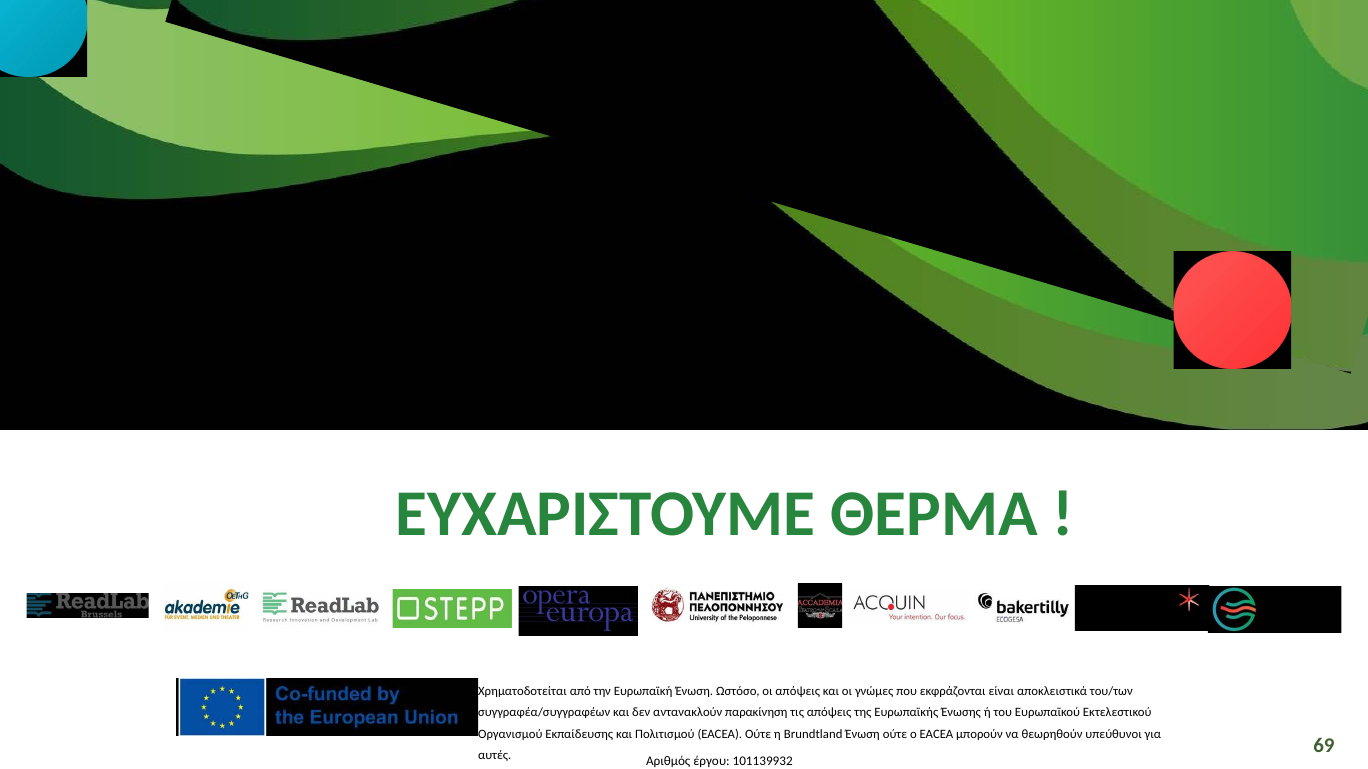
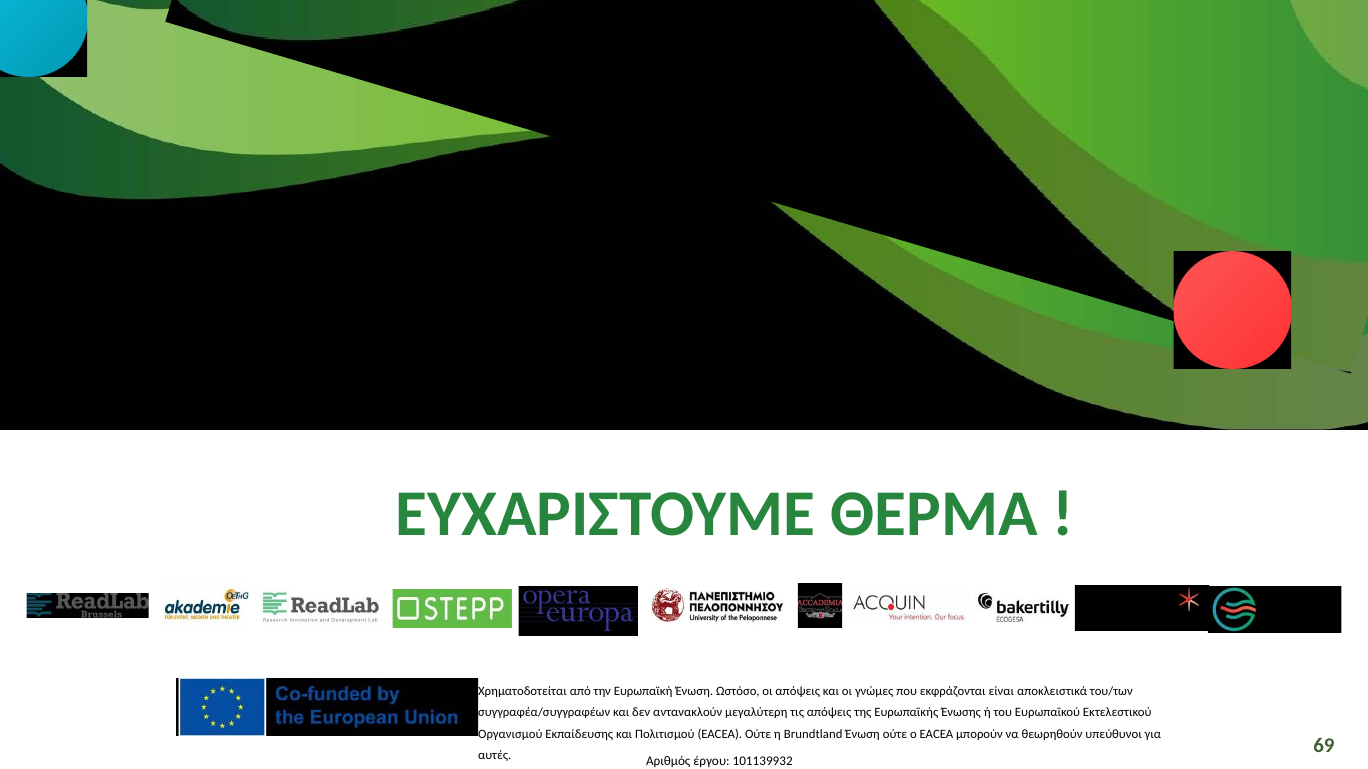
παρακίνηση: παρακίνηση -> μεγαλύτερη
